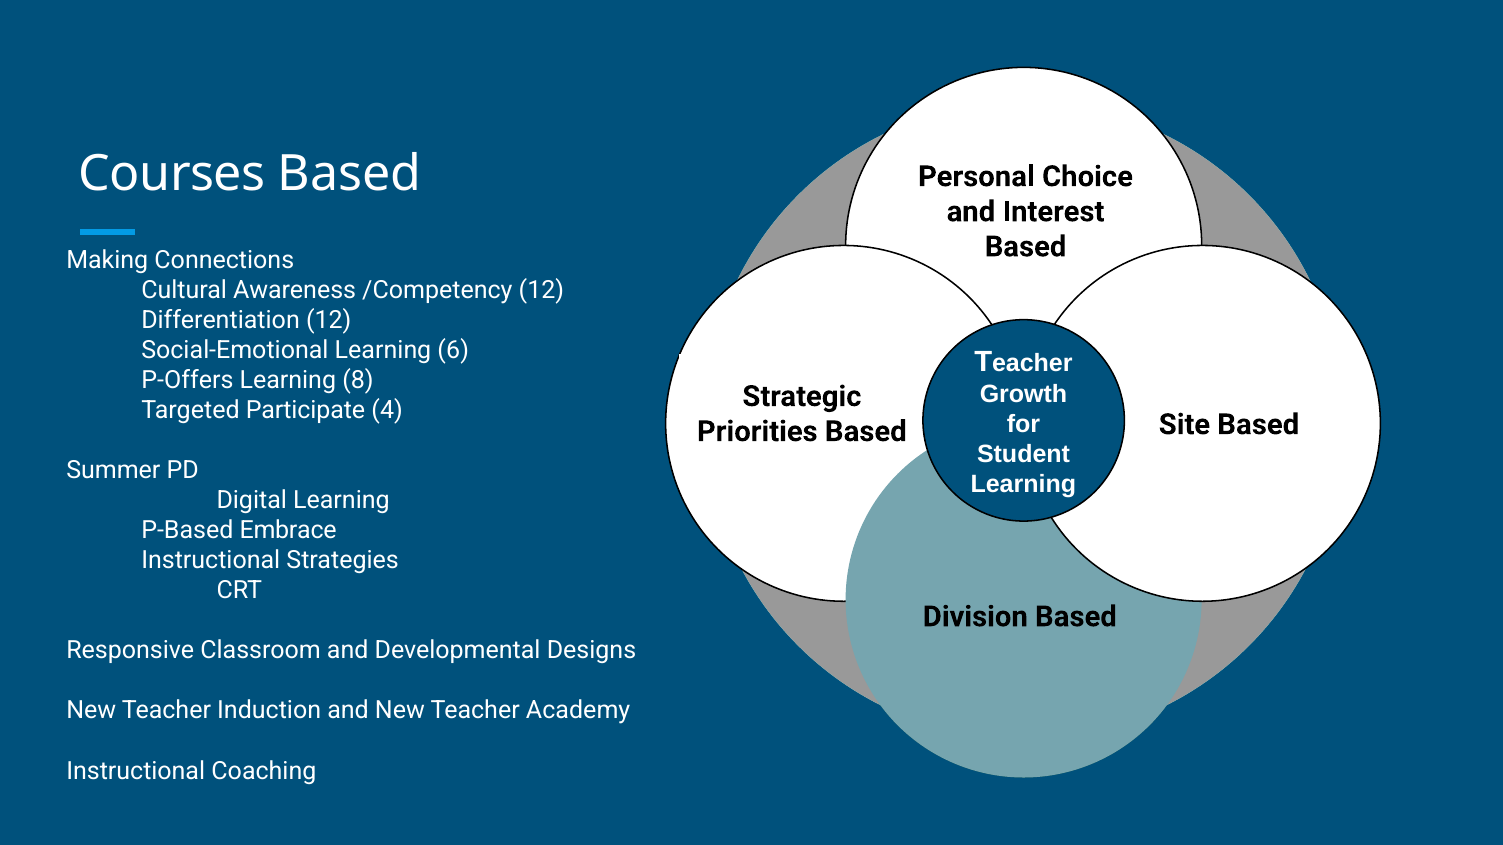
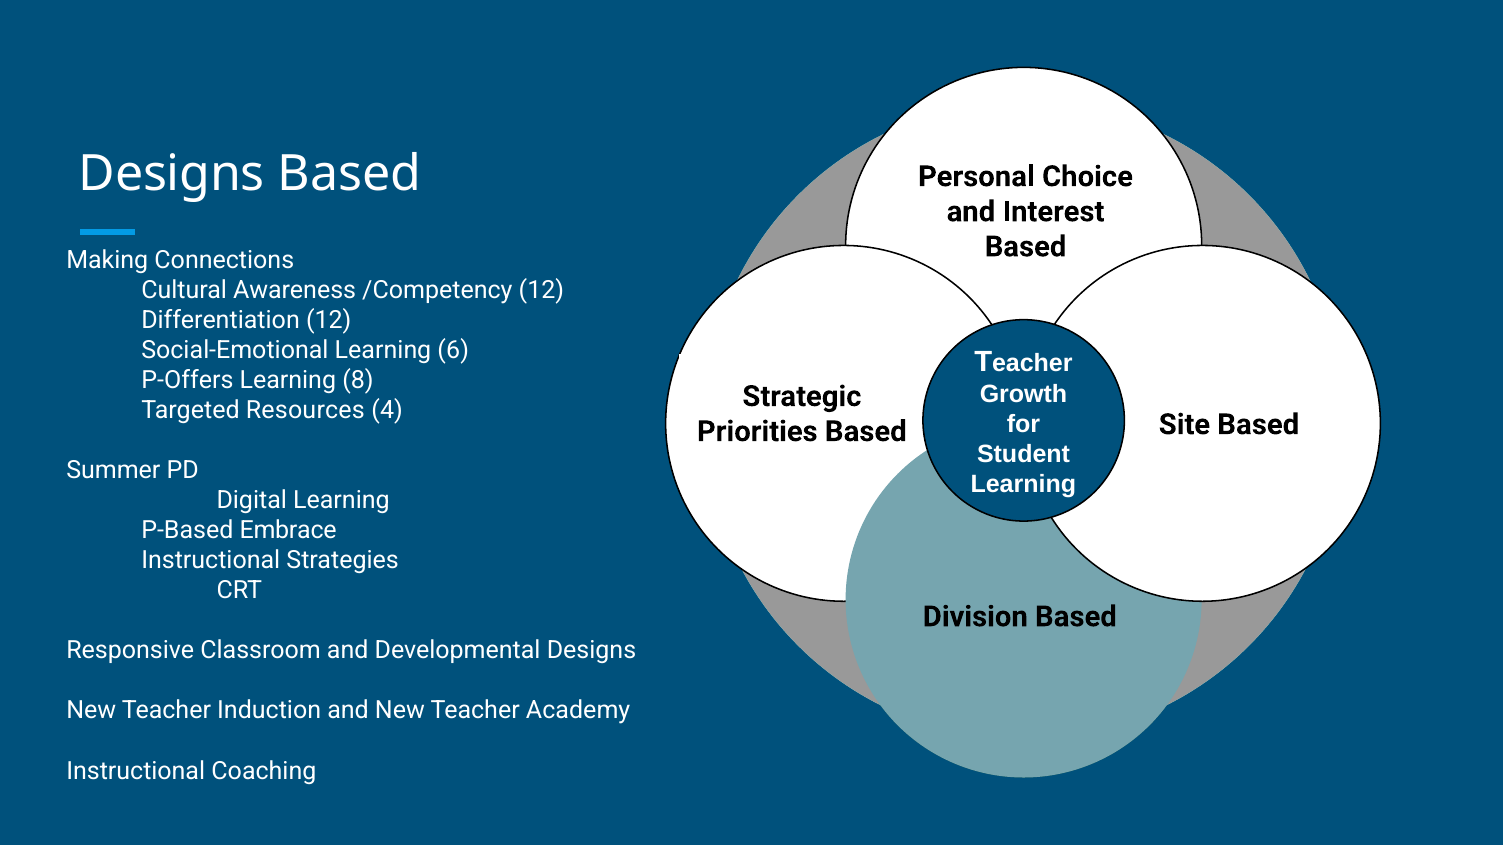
Courses at (172, 174): Courses -> Designs
Participate: Participate -> Resources
